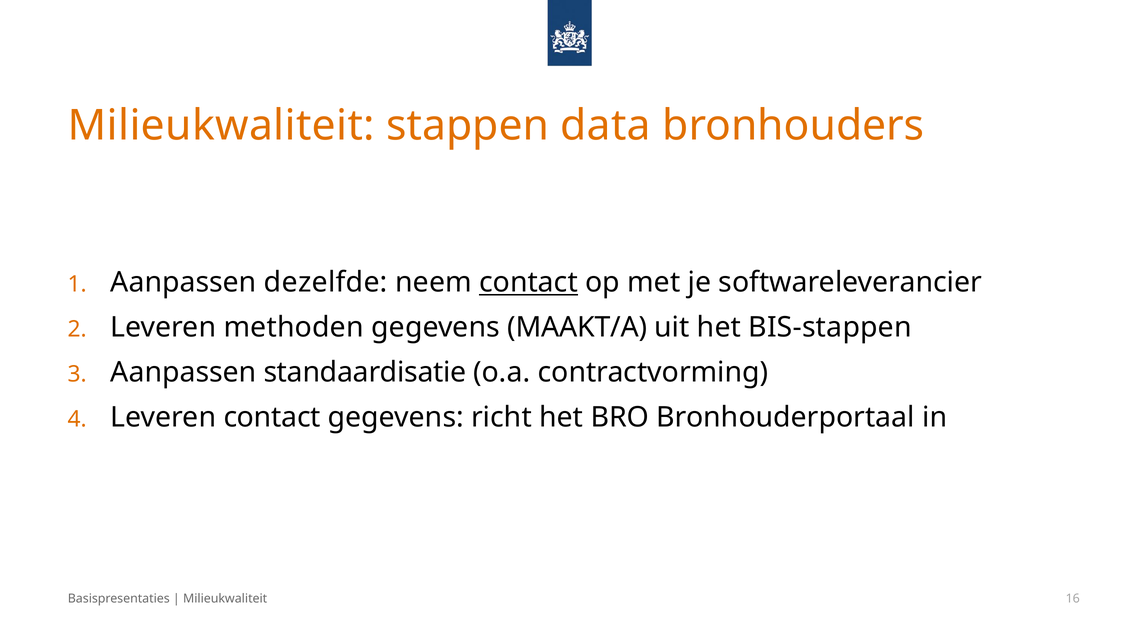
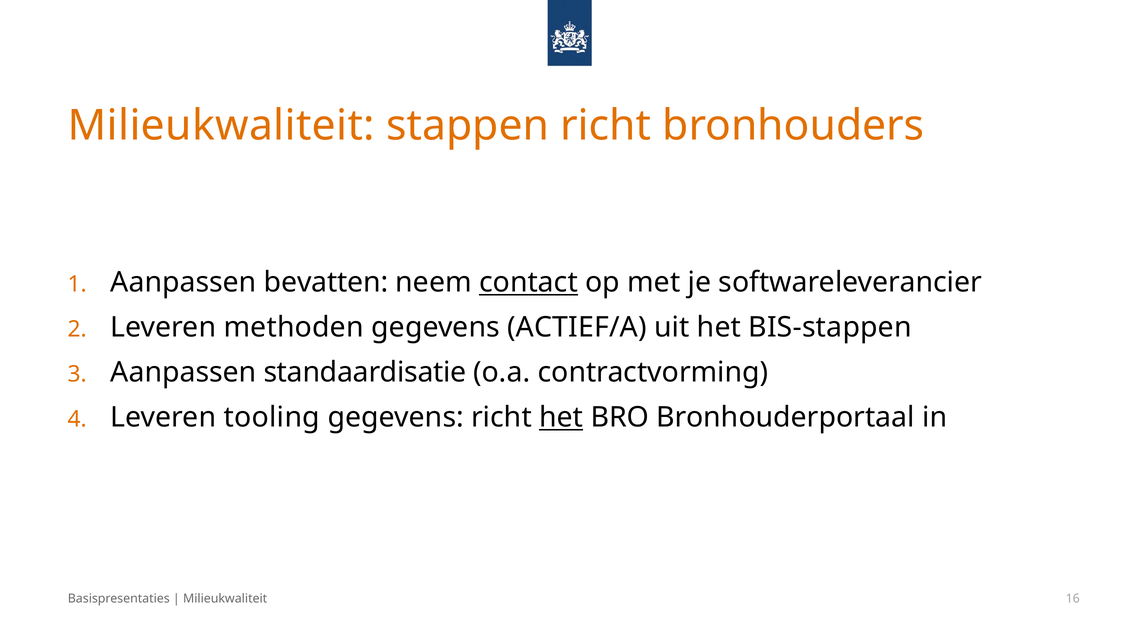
stappen data: data -> richt
dezelfde: dezelfde -> bevatten
MAAKT/A: MAAKT/A -> ACTIEF/A
Leveren contact: contact -> tooling
het at (561, 417) underline: none -> present
